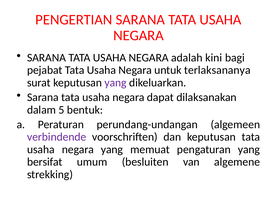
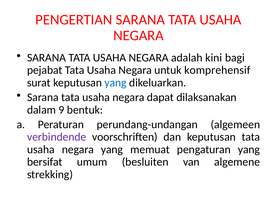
terlaksananya: terlaksananya -> komprehensif
yang at (116, 83) colour: purple -> blue
5: 5 -> 9
